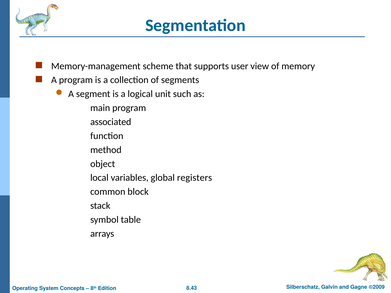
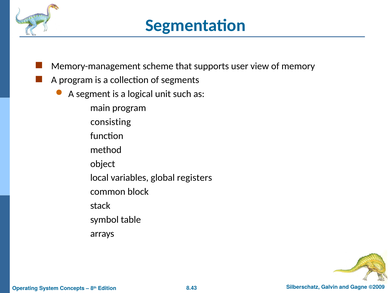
associated: associated -> consisting
